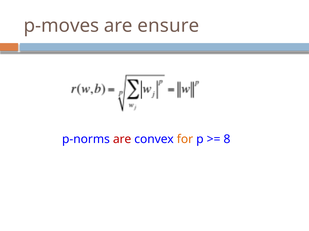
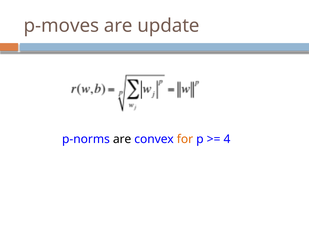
ensure: ensure -> update
are at (122, 140) colour: red -> black
8: 8 -> 4
